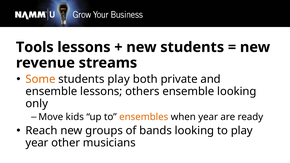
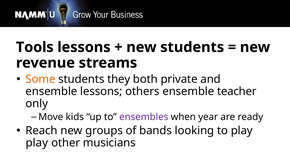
students play: play -> they
ensemble looking: looking -> teacher
ensembles colour: orange -> purple
year at (37, 143): year -> play
